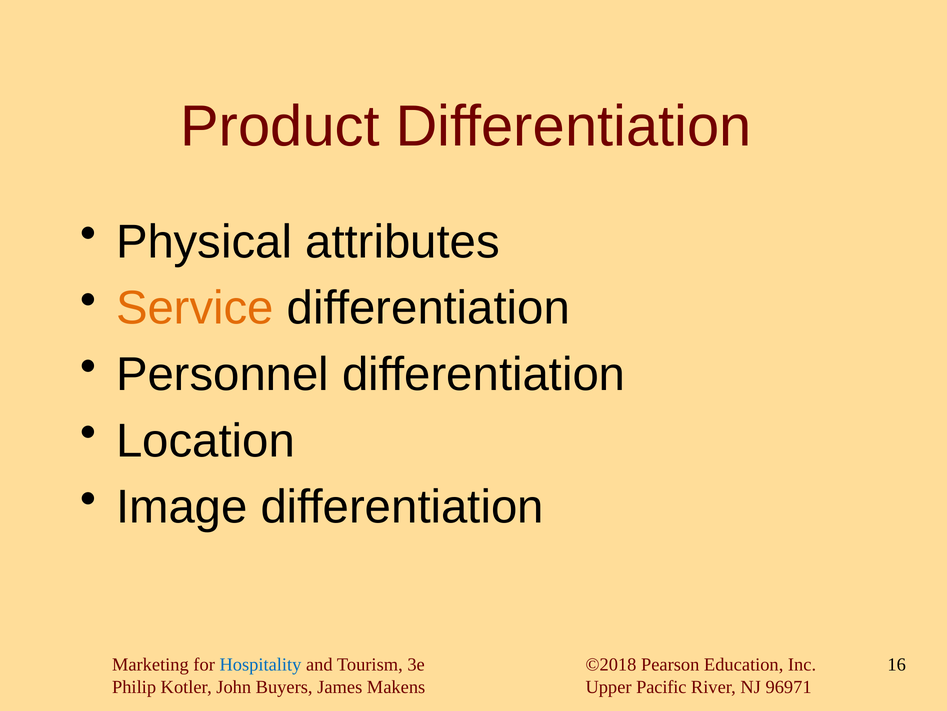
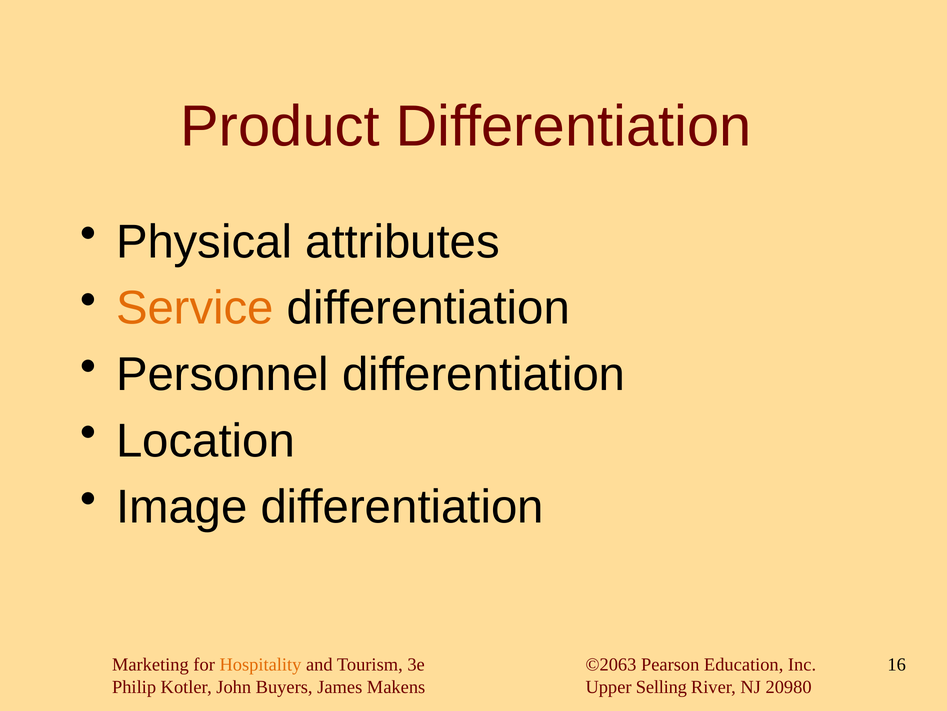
Hospitality colour: blue -> orange
©2018: ©2018 -> ©2063
Pacific: Pacific -> Selling
96971: 96971 -> 20980
